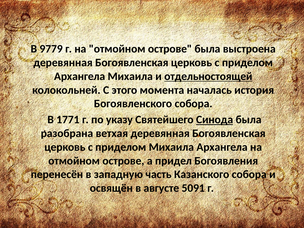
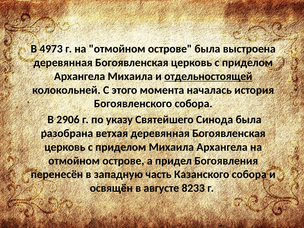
9779: 9779 -> 4973
1771: 1771 -> 2906
Синода underline: present -> none
5091: 5091 -> 8233
